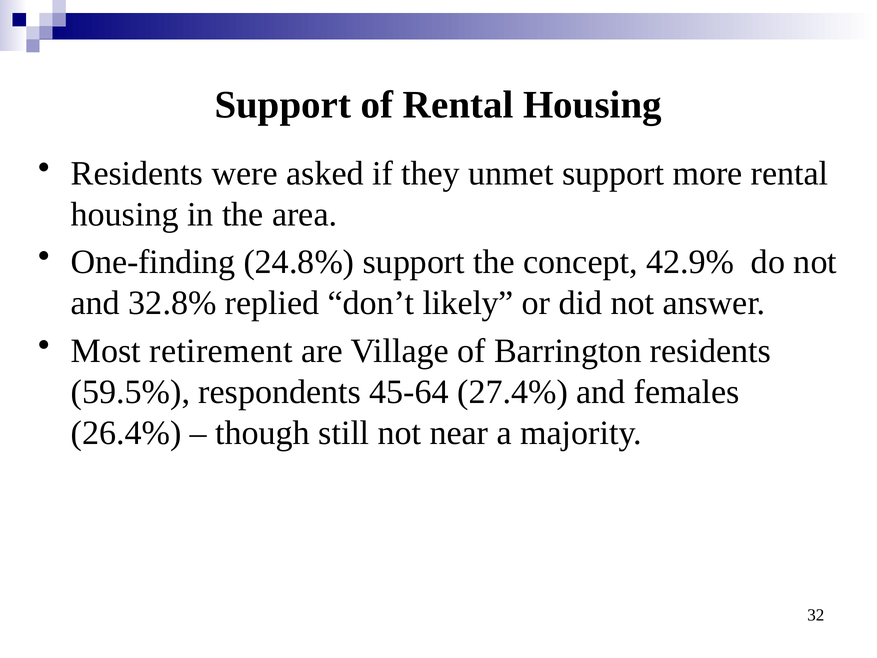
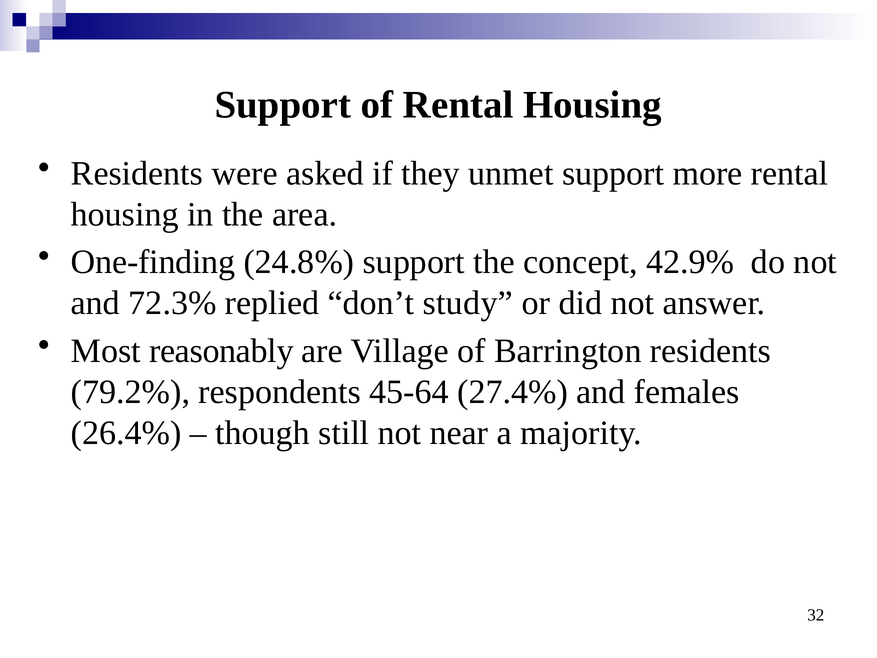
32.8%: 32.8% -> 72.3%
likely: likely -> study
retirement: retirement -> reasonably
59.5%: 59.5% -> 79.2%
